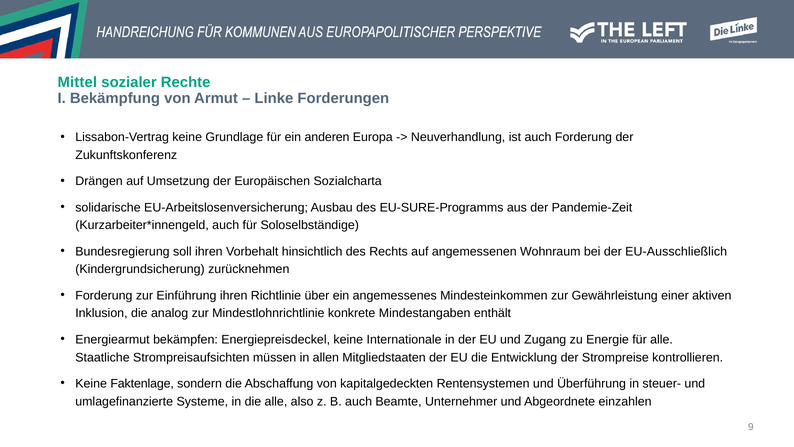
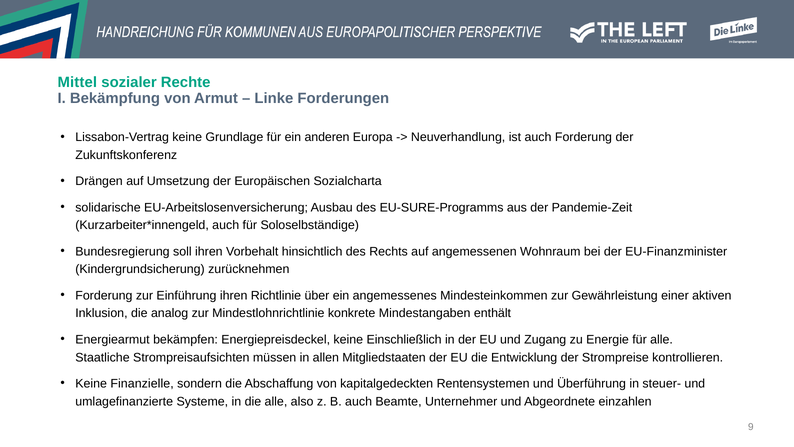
EU-Ausschließlich: EU-Ausschließlich -> EU-Finanzminister
Internationale: Internationale -> Einschließlich
Faktenlage: Faktenlage -> Finanzielle
